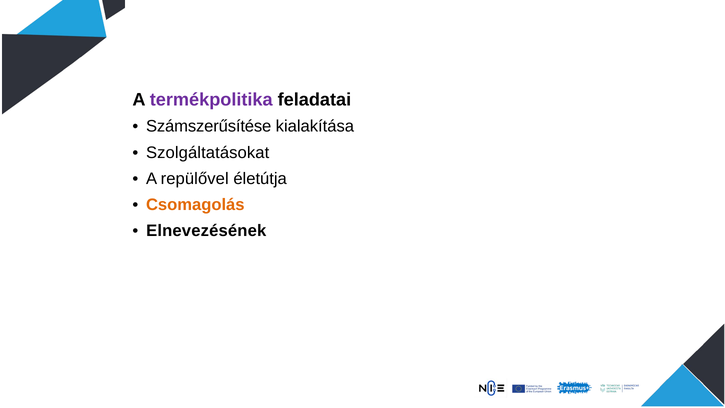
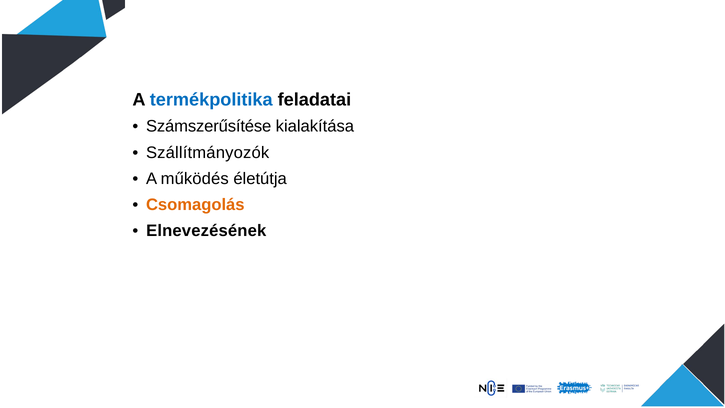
termékpolitika colour: purple -> blue
Szolgáltatásokat: Szolgáltatásokat -> Szállítmányozók
repülővel: repülővel -> működés
